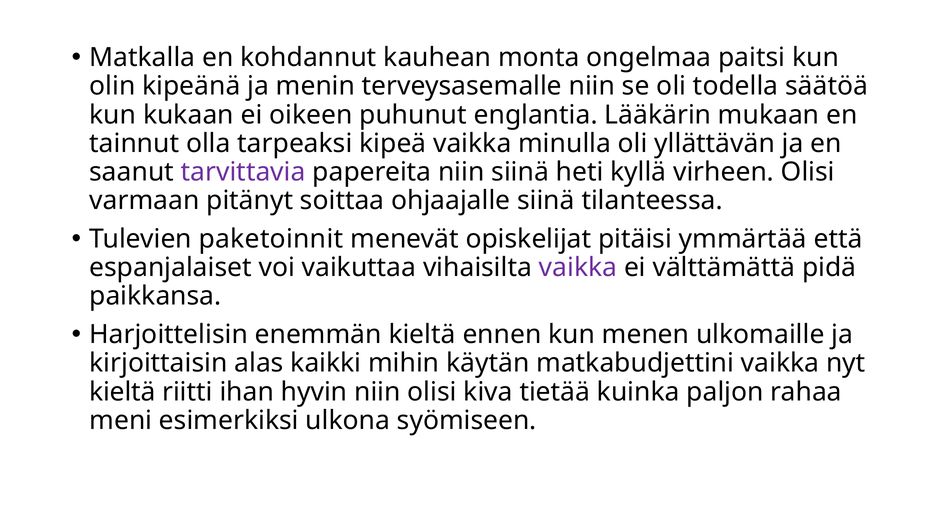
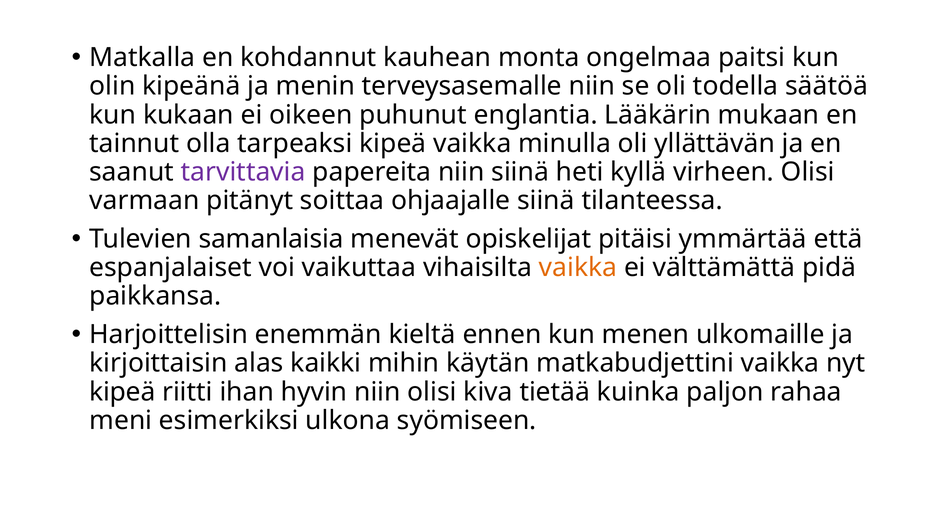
paketoinnit: paketoinnit -> samanlaisia
vaikka at (578, 268) colour: purple -> orange
kieltä at (122, 392): kieltä -> kipeä
